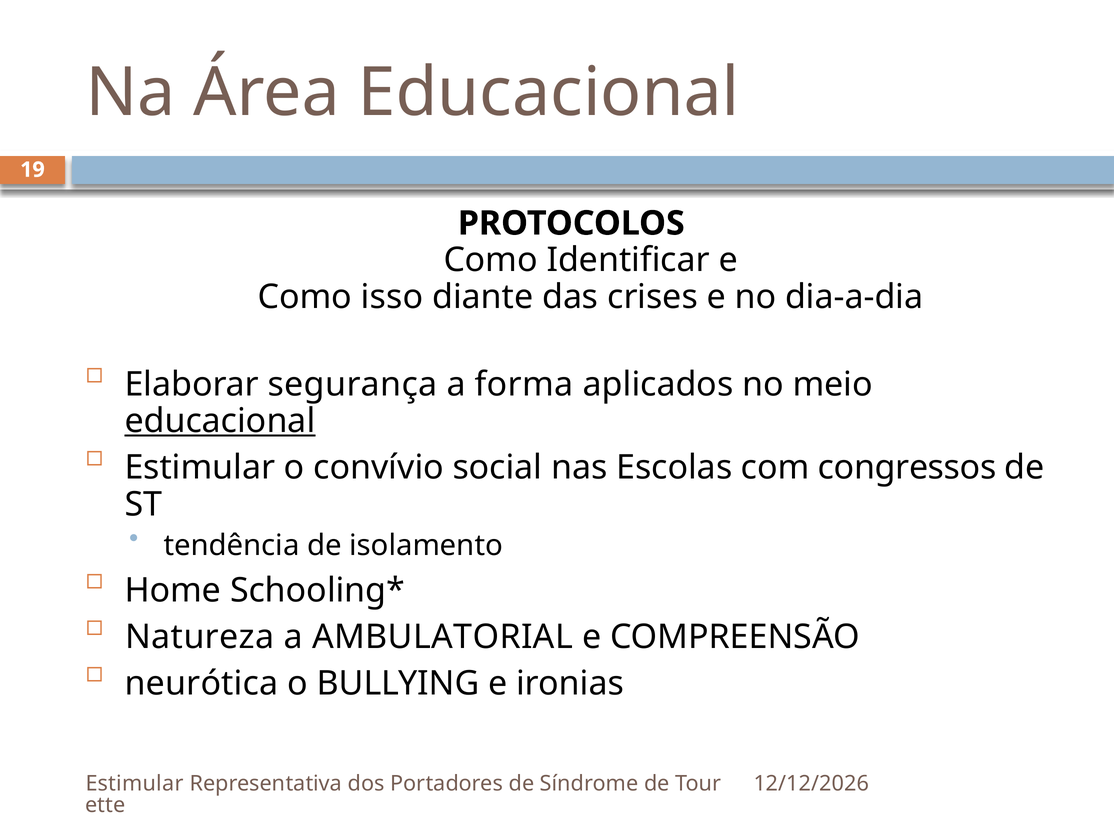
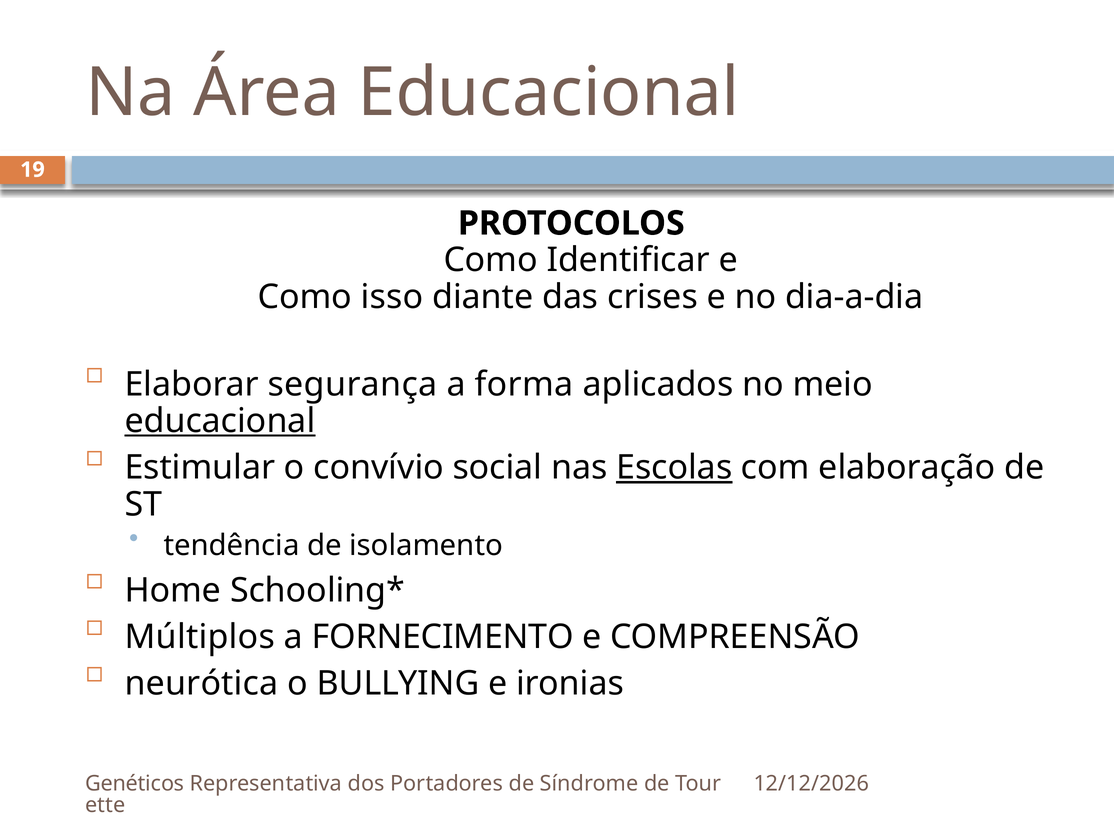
Escolas underline: none -> present
congressos: congressos -> elaboração
Natureza: Natureza -> Múltiplos
AMBULATORIAL: AMBULATORIAL -> FORNECIMENTO
Estimular at (135, 783): Estimular -> Genéticos
